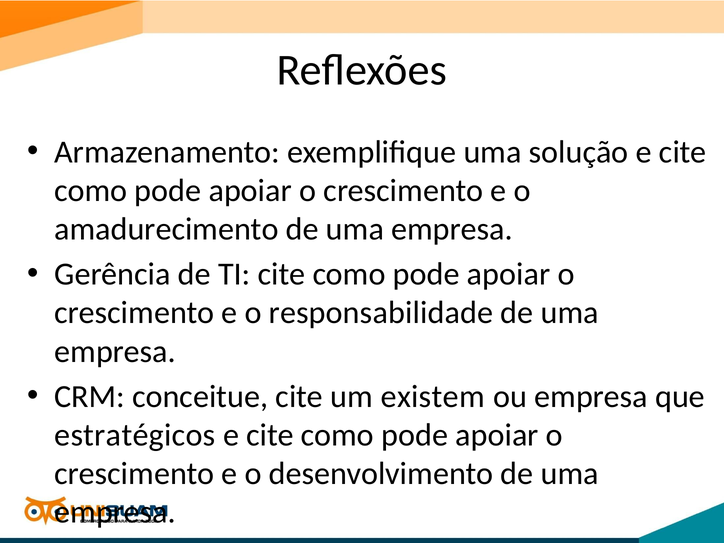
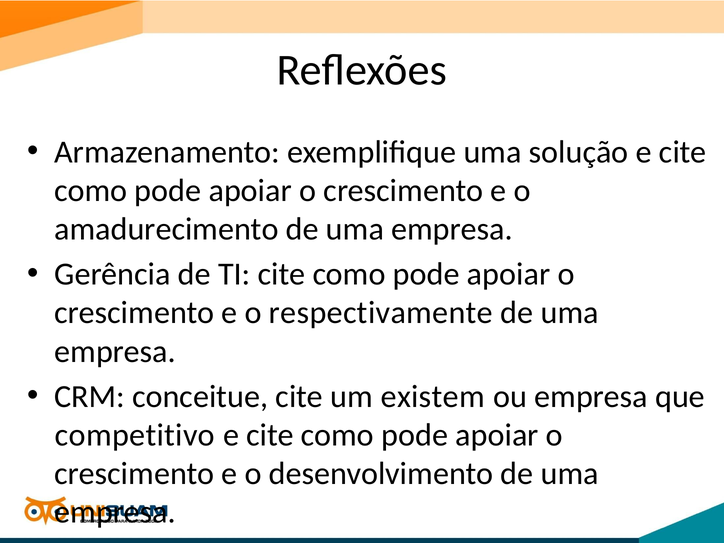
responsabilidade: responsabilidade -> respectivamente
estratégicos: estratégicos -> competitivo
